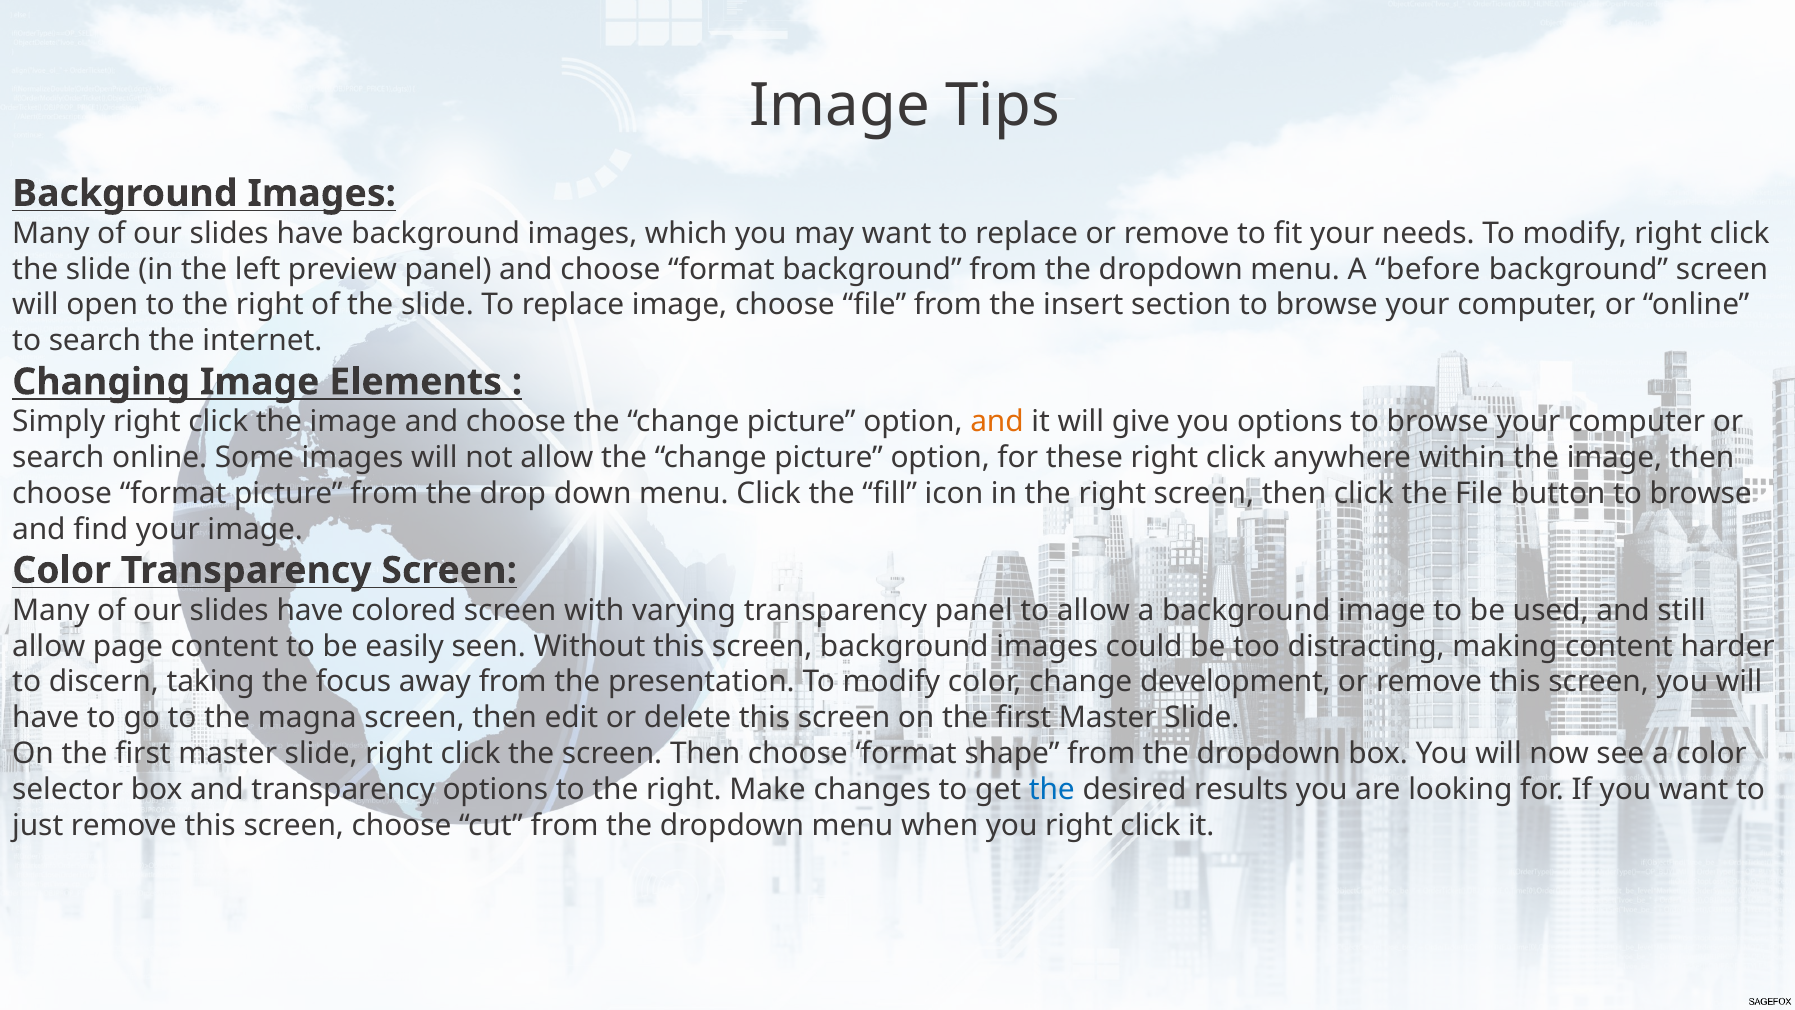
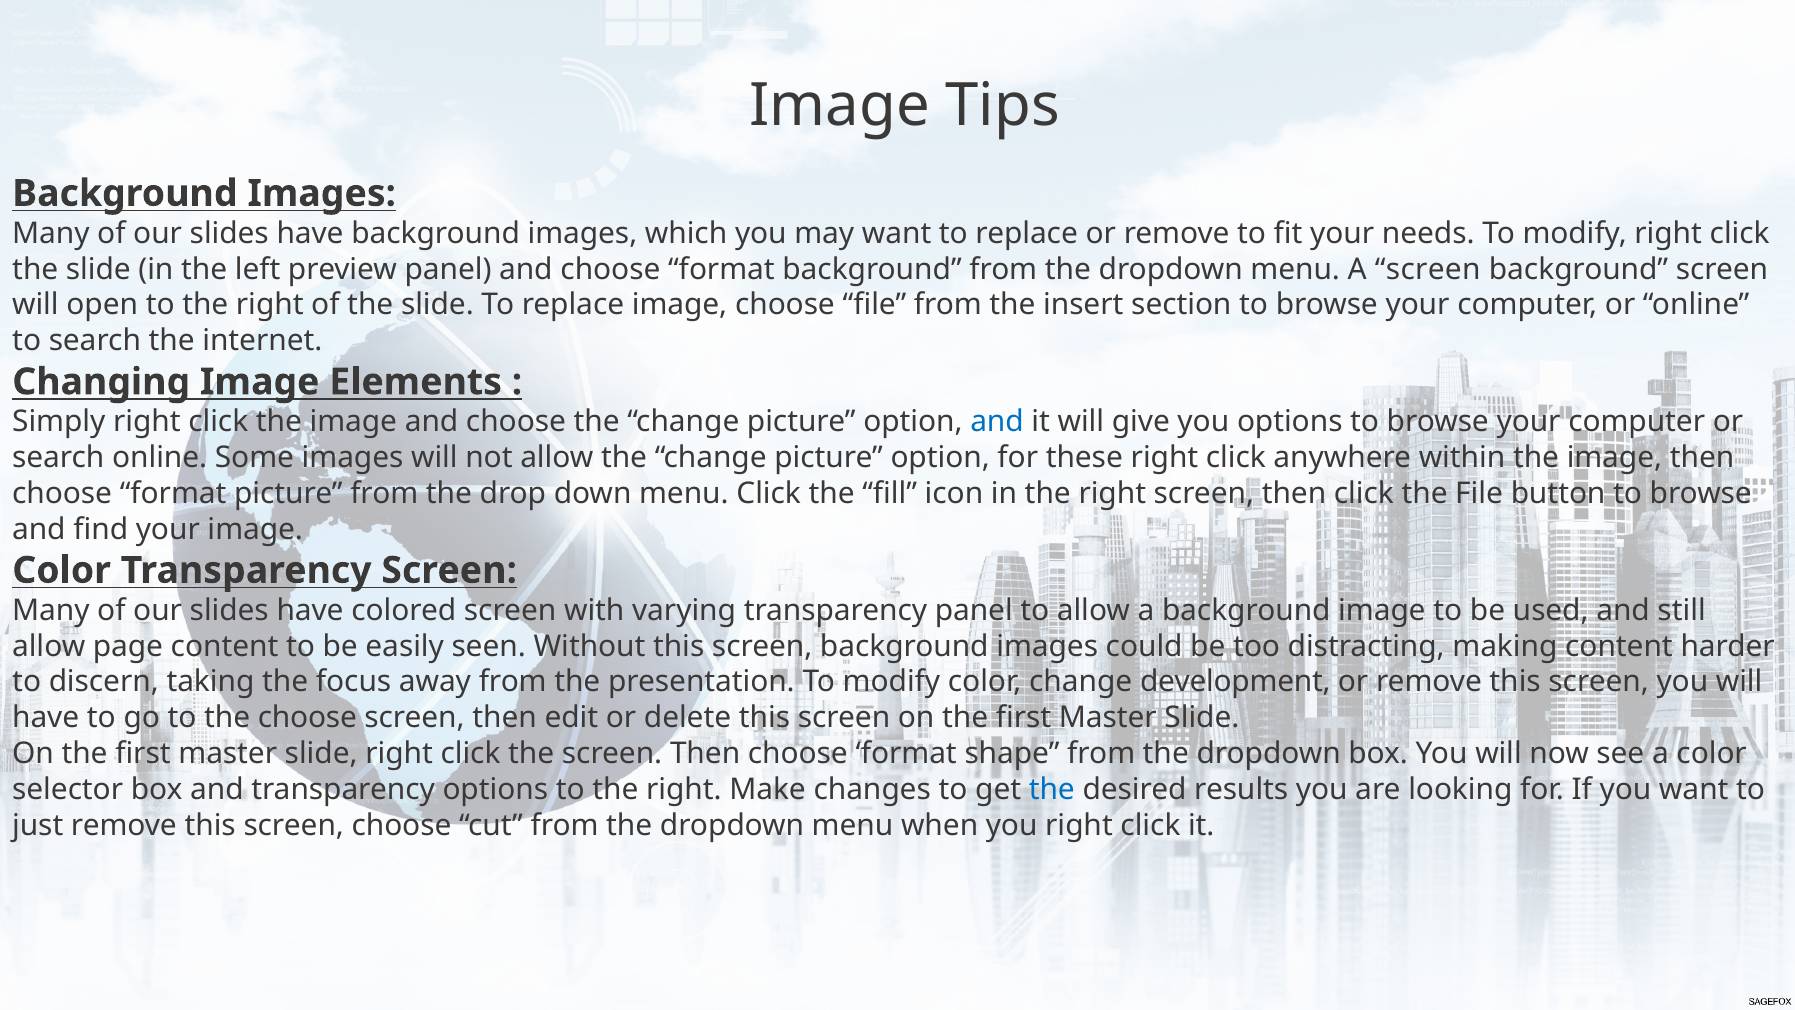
A before: before -> screen
and at (997, 422) colour: orange -> blue
the magna: magna -> choose
